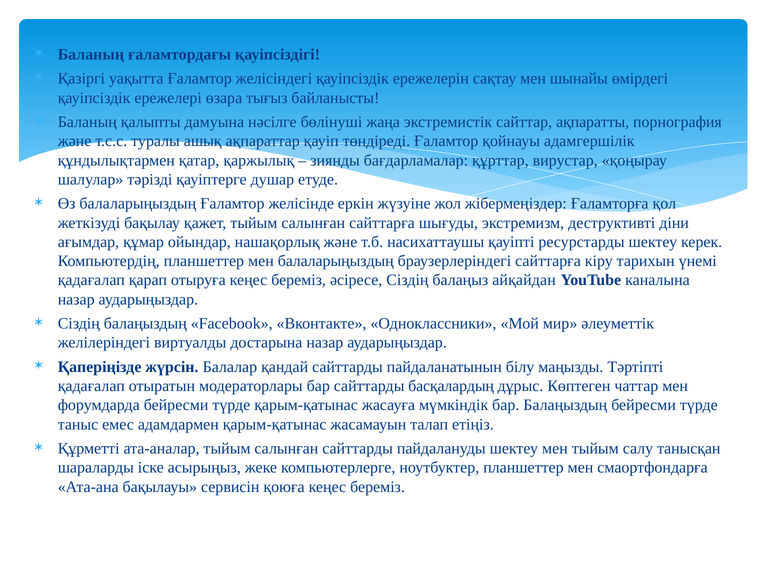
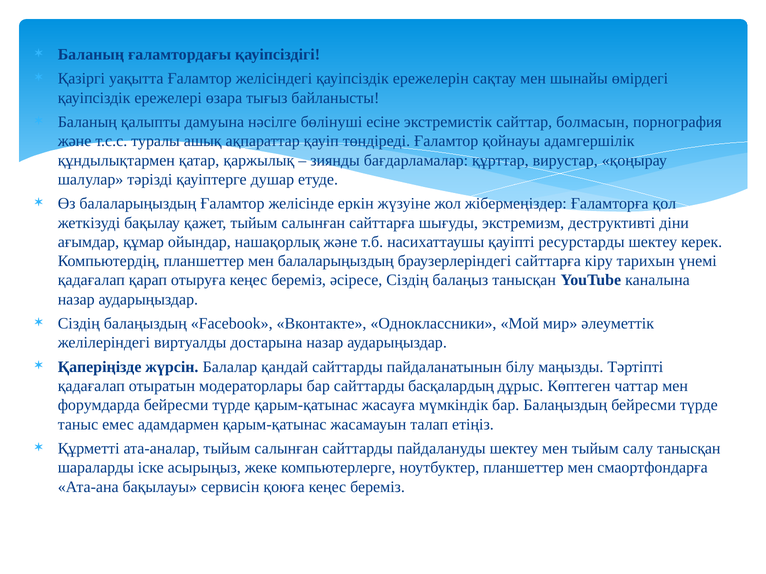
жаңа: жаңа -> есіне
ақпаратты: ақпаратты -> болмасын
балаңыз айқайдан: айқайдан -> танысқан
